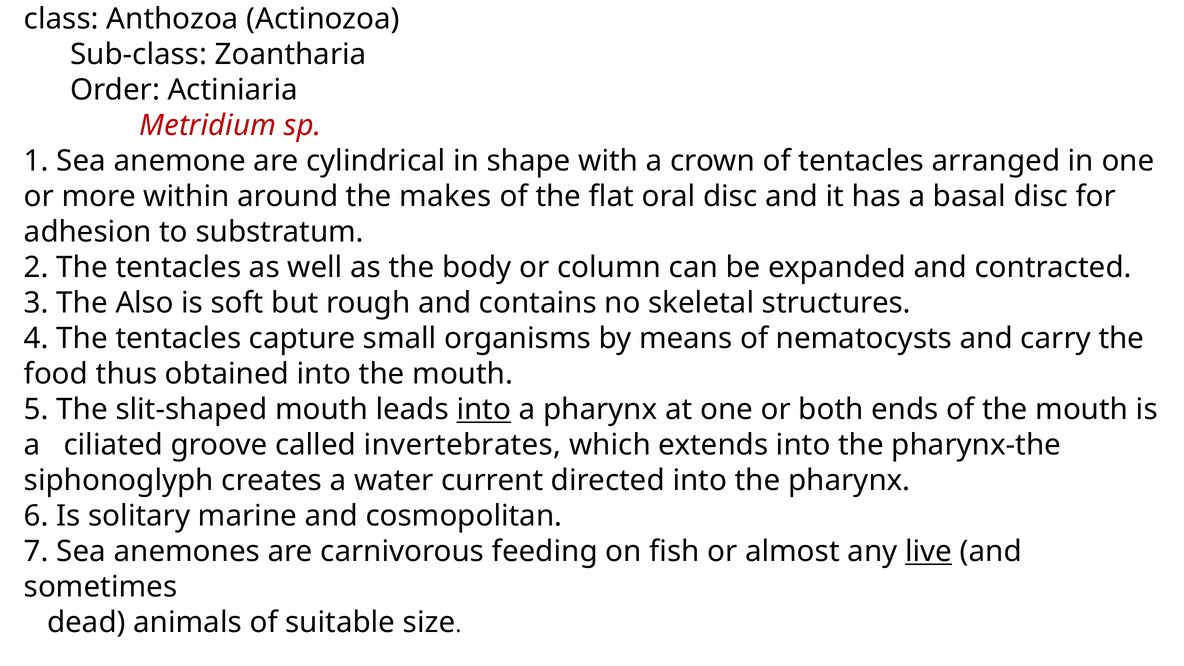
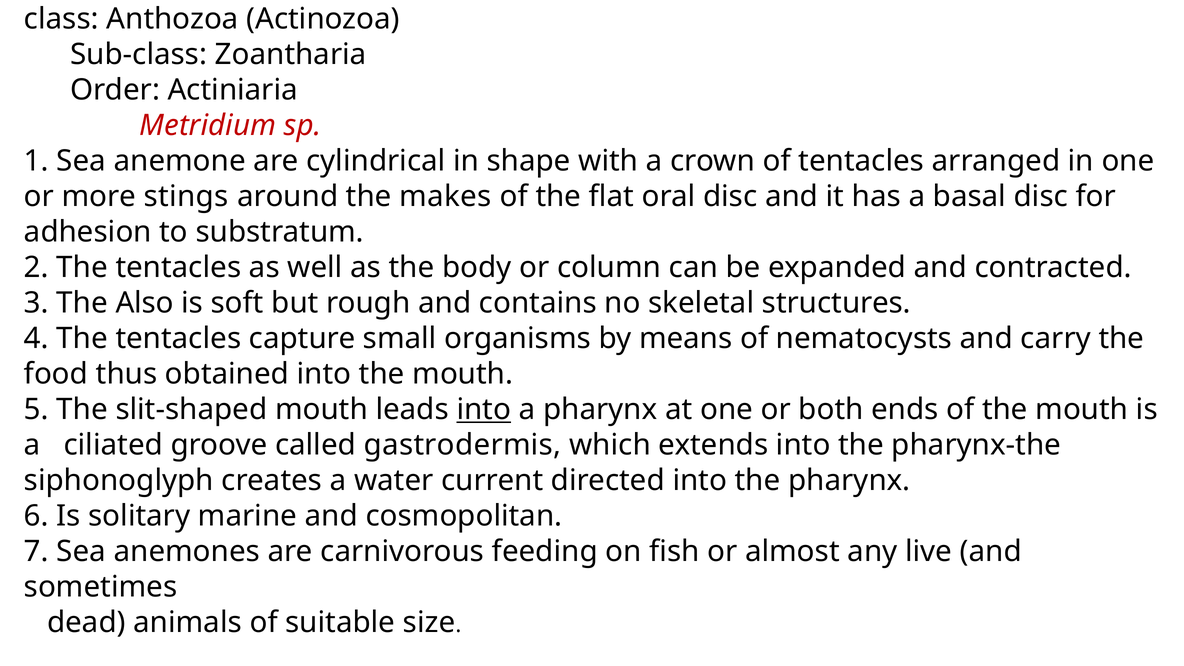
within: within -> stings
invertebrates: invertebrates -> gastrodermis
live underline: present -> none
